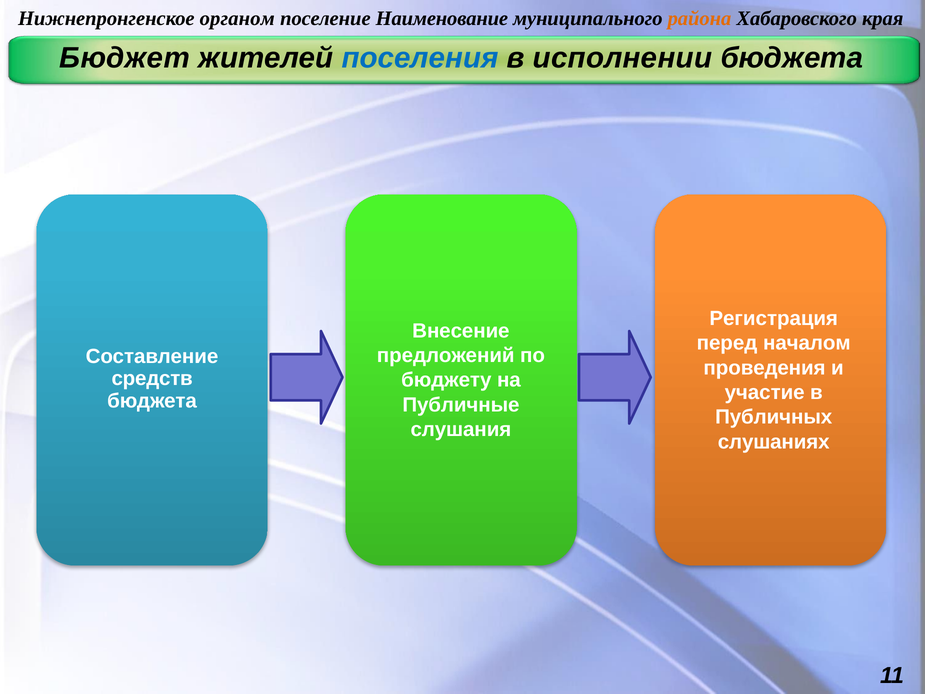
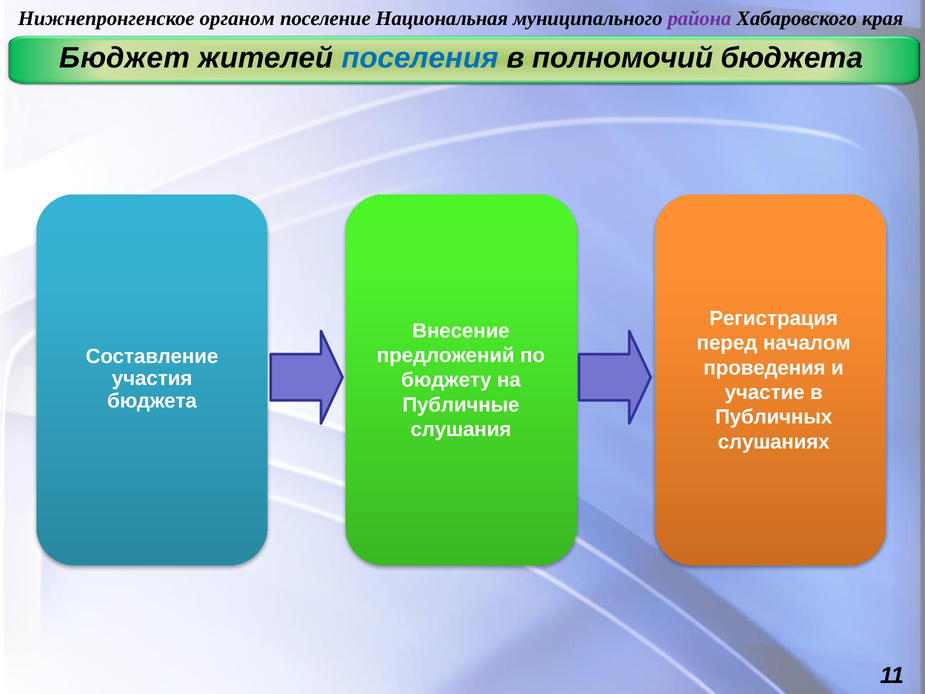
Наименование: Наименование -> Национальная
района colour: orange -> purple
исполнении: исполнении -> полномочий
средств: средств -> участия
